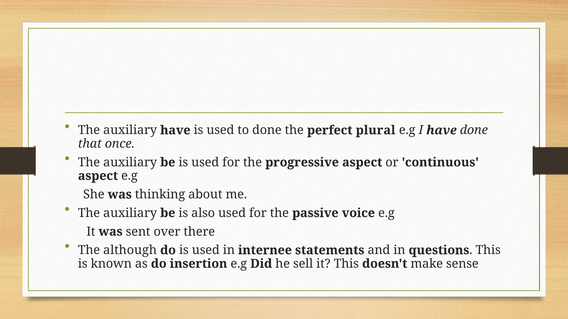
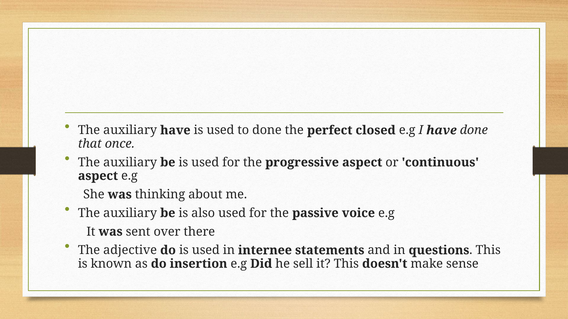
plural: plural -> closed
although: although -> adjective
